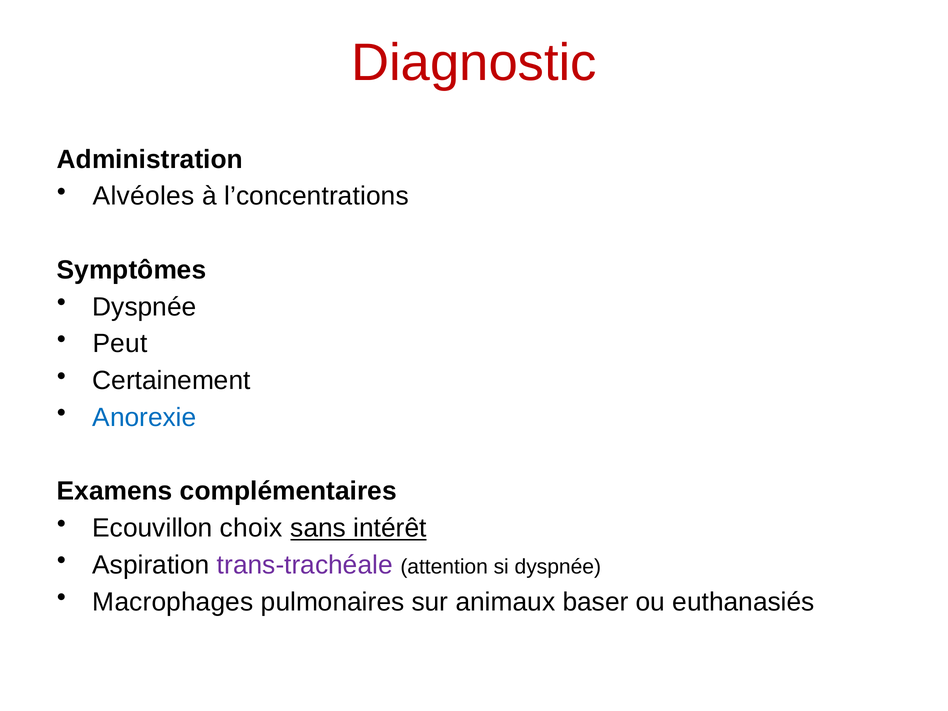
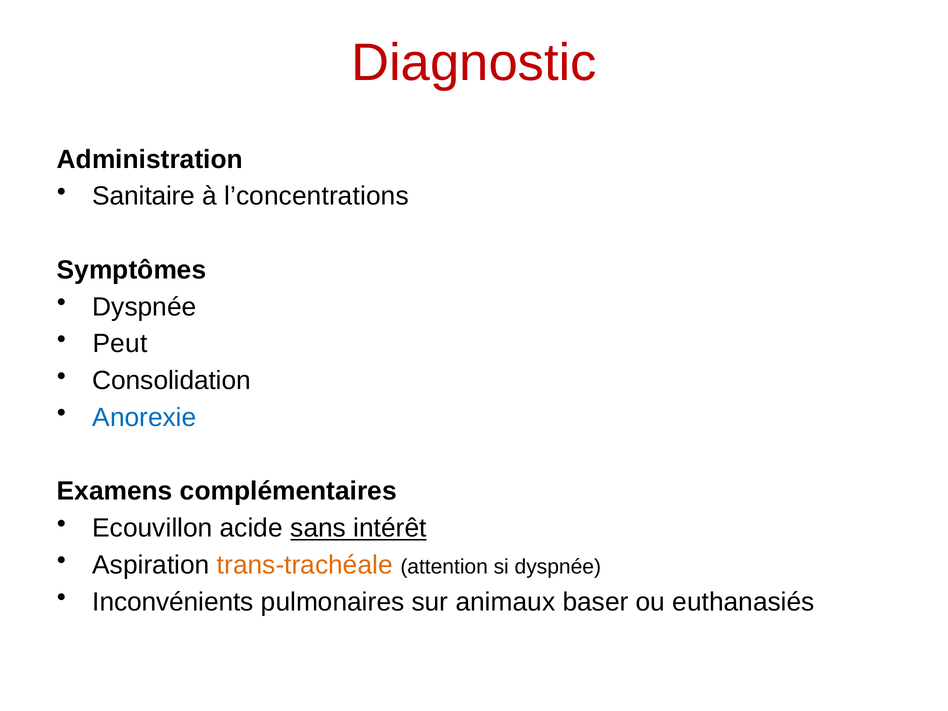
Alvéoles: Alvéoles -> Sanitaire
Certainement: Certainement -> Consolidation
choix: choix -> acide
trans-trachéale colour: purple -> orange
Macrophages: Macrophages -> Inconvénients
